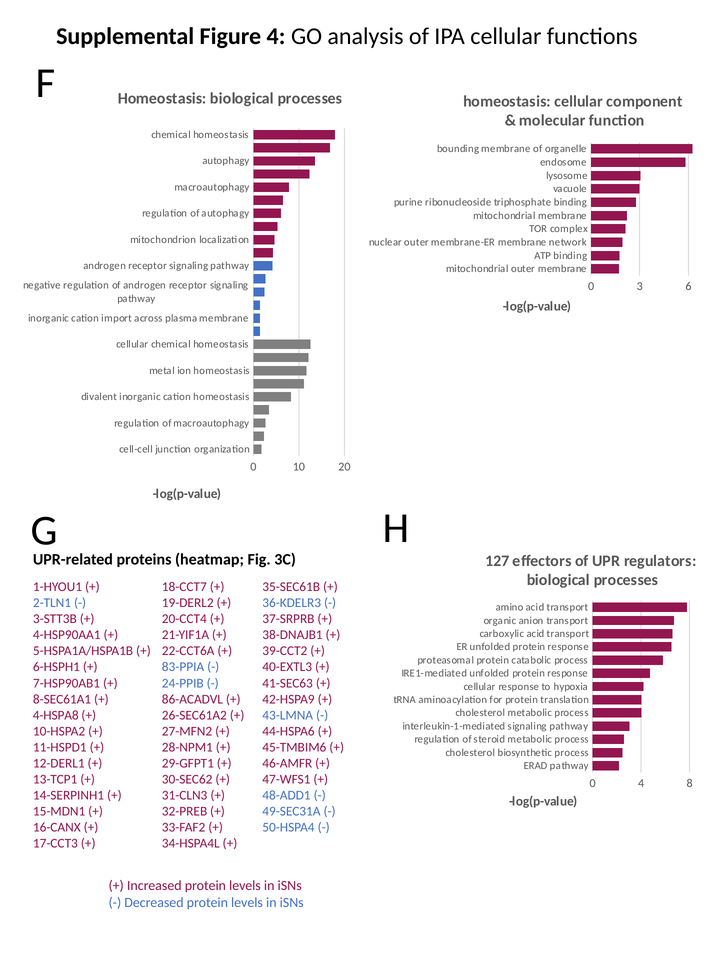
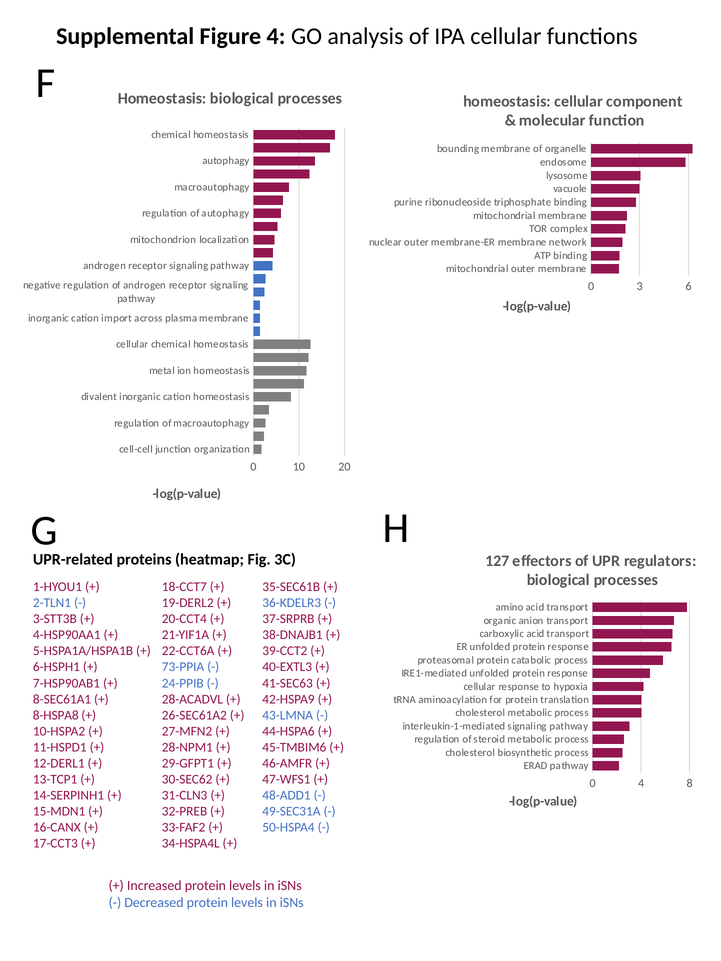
83-PPIA: 83-PPIA -> 73-PPIA
86-ACADVL: 86-ACADVL -> 28-ACADVL
4-HSPA8: 4-HSPA8 -> 8-HSPA8
